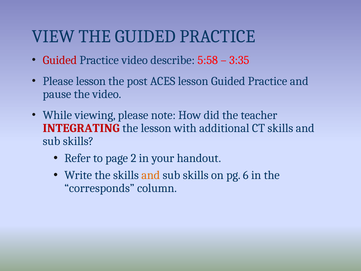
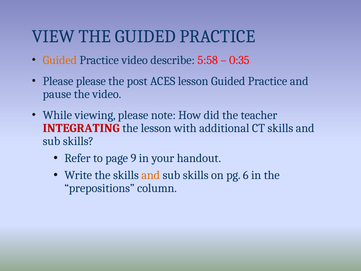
Guided at (60, 60) colour: red -> orange
3:35: 3:35 -> 0:35
Please lesson: lesson -> please
2: 2 -> 9
corresponds: corresponds -> prepositions
